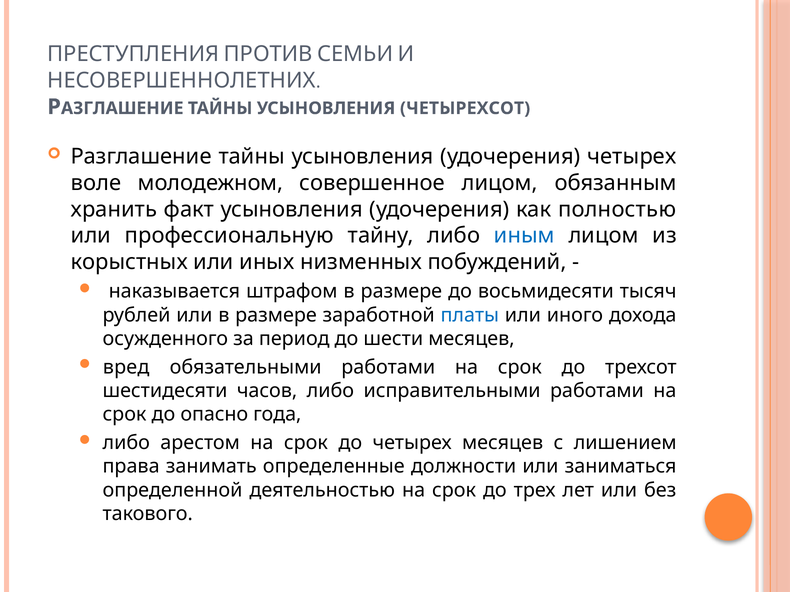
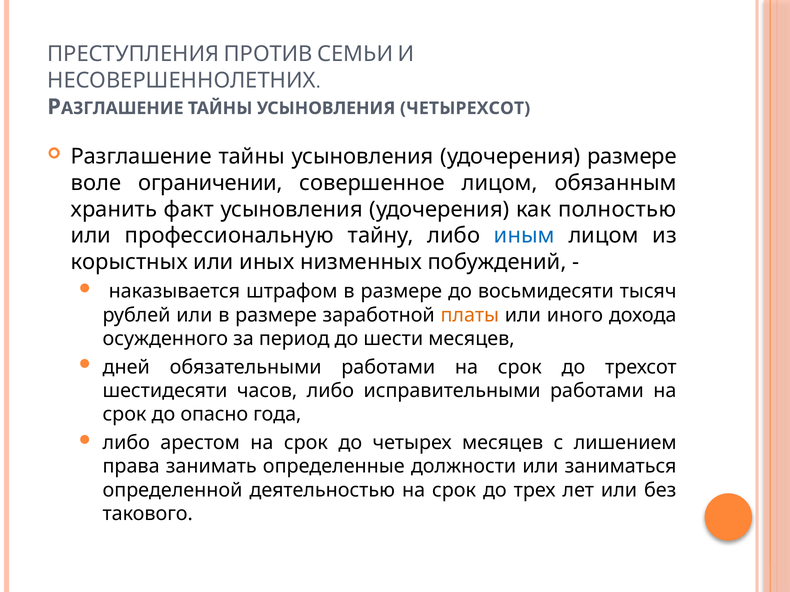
удочерения четырех: четырех -> размере
молодежном: молодежном -> ограничении
платы colour: blue -> orange
вред: вред -> дней
